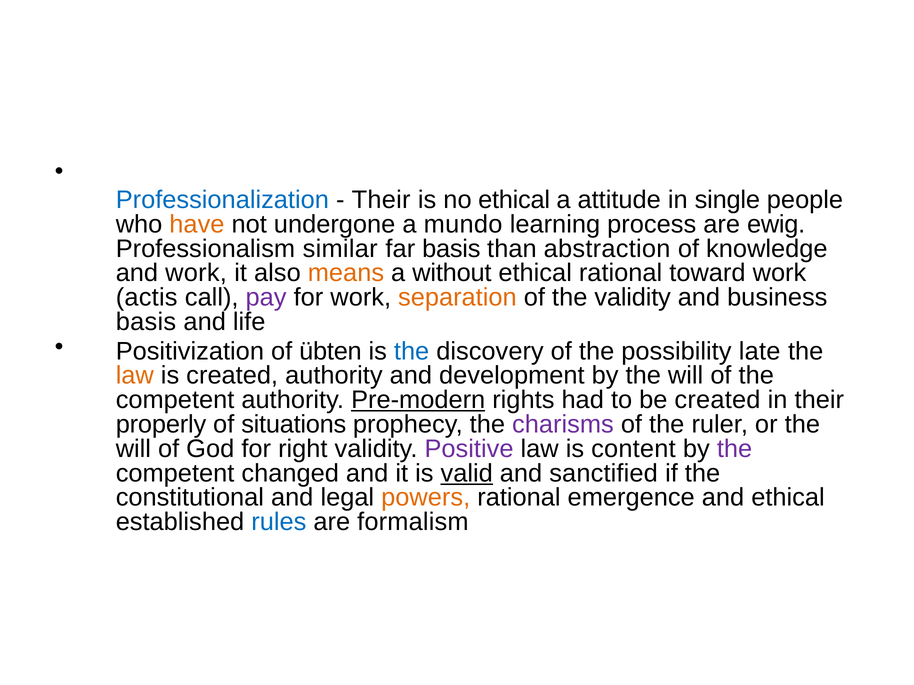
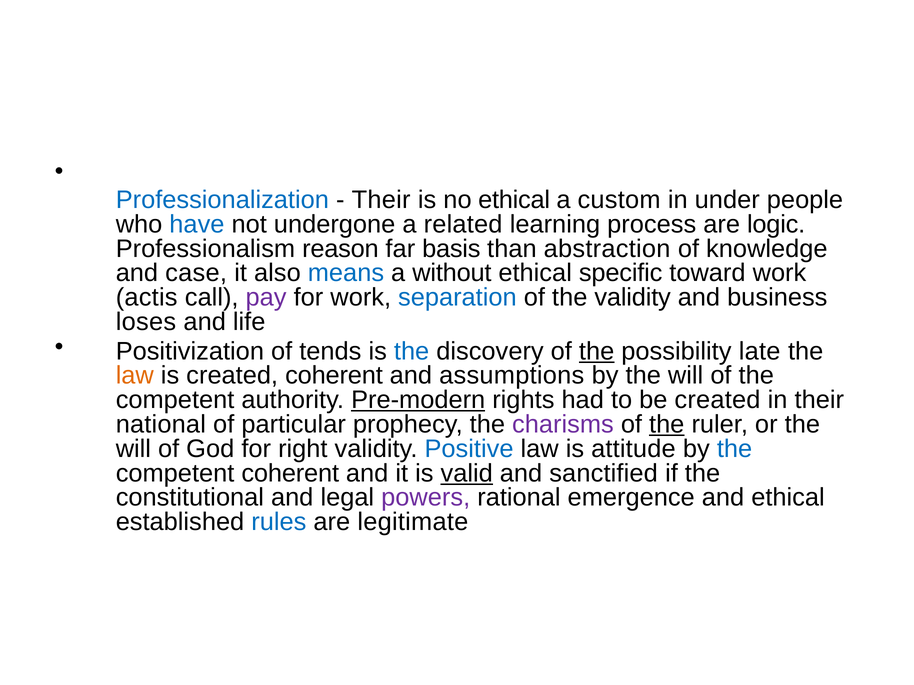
attitude: attitude -> custom
single: single -> under
have colour: orange -> blue
mundo: mundo -> related
ewig: ewig -> logic
similar: similar -> reason
and work: work -> case
means colour: orange -> blue
ethical rational: rational -> specific
separation colour: orange -> blue
basis at (146, 322): basis -> loses
übten: übten -> tends
the at (597, 351) underline: none -> present
created authority: authority -> coherent
development: development -> assumptions
properly: properly -> national
situations: situations -> particular
the at (667, 425) underline: none -> present
Positive colour: purple -> blue
content: content -> attitude
the at (735, 449) colour: purple -> blue
competent changed: changed -> coherent
powers colour: orange -> purple
formalism: formalism -> legitimate
